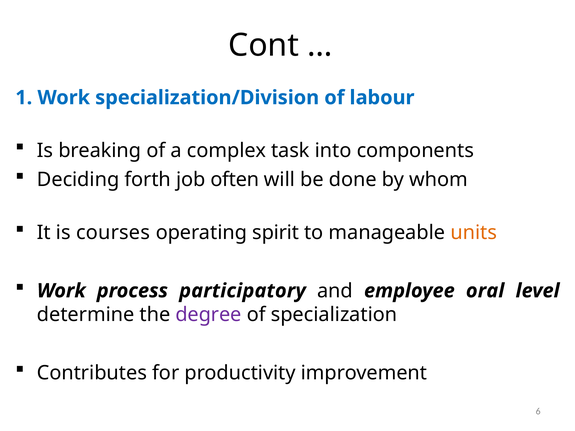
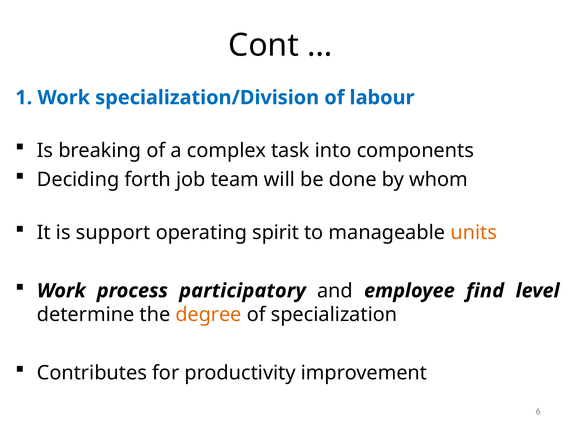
often: often -> team
courses: courses -> support
oral: oral -> find
degree colour: purple -> orange
